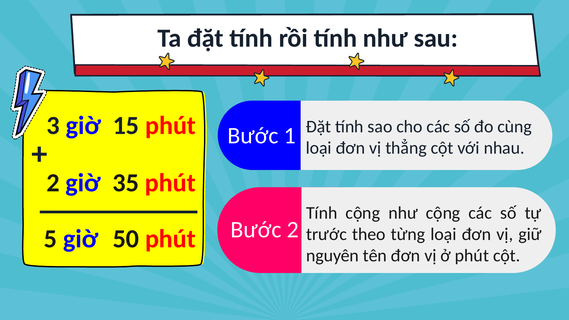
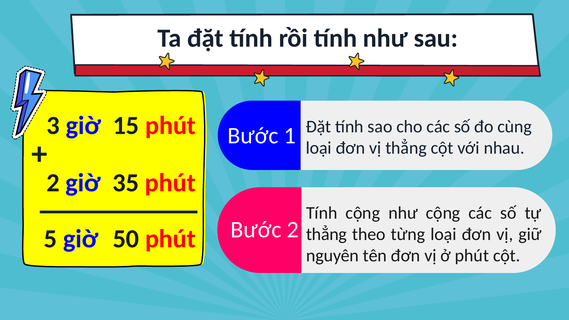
trước at (326, 234): trước -> thẳng
